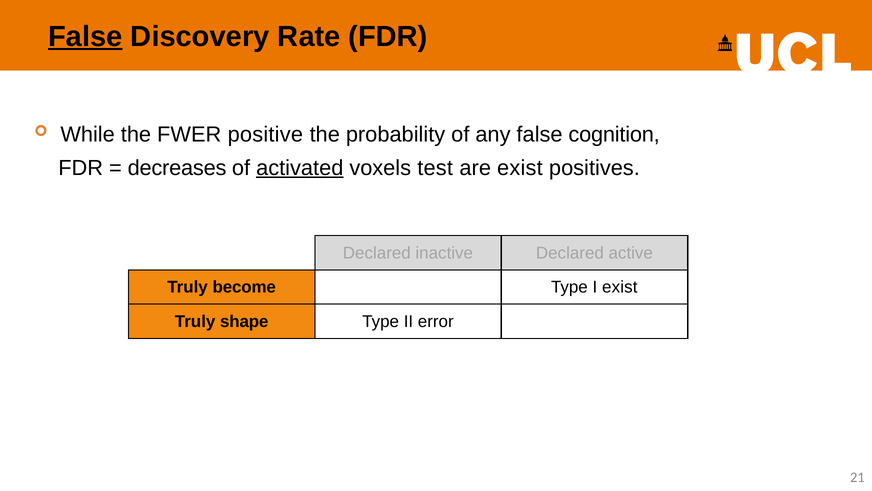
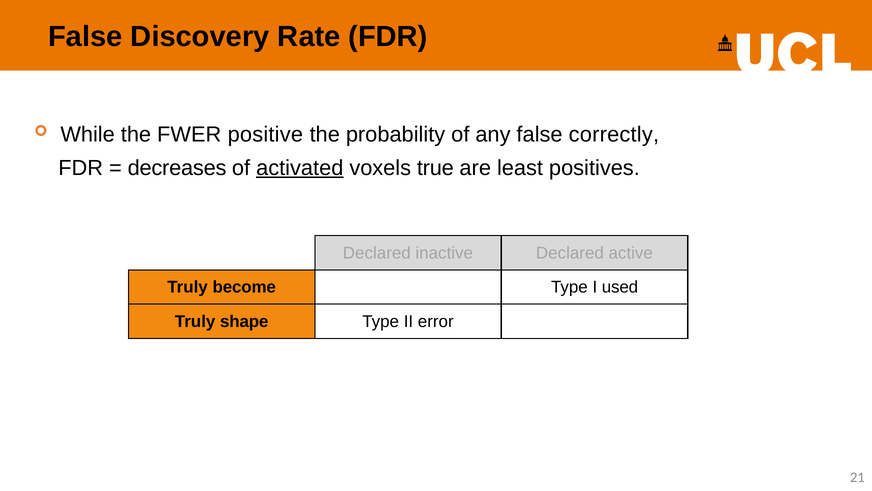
False at (85, 37) underline: present -> none
cognition: cognition -> correctly
test: test -> true
are exist: exist -> least
I exist: exist -> used
